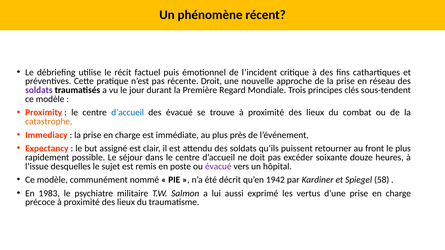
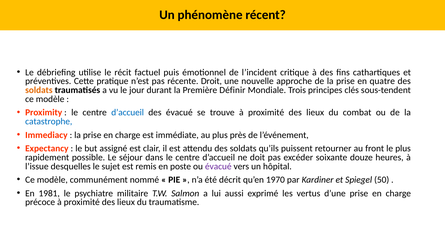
réseau: réseau -> quatre
soldats at (39, 90) colour: purple -> orange
Regard: Regard -> Définir
catastrophe colour: orange -> blue
1942: 1942 -> 1970
58: 58 -> 50
1983: 1983 -> 1981
